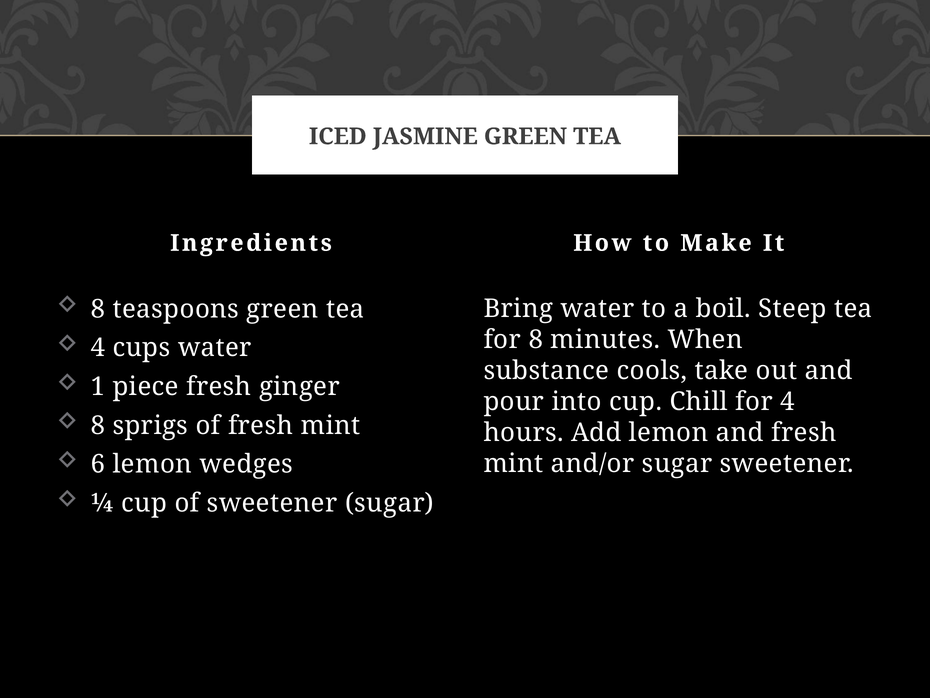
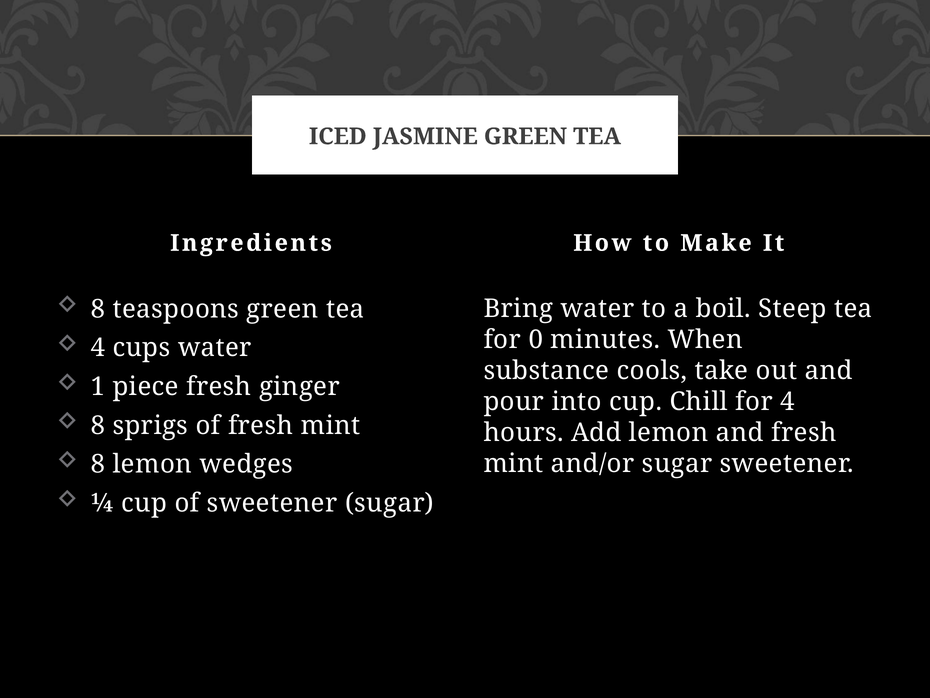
for 8: 8 -> 0
6 at (98, 464): 6 -> 8
